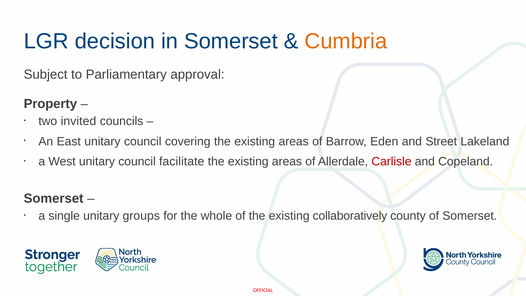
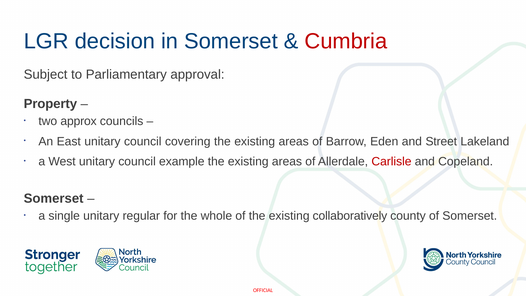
Cumbria colour: orange -> red
invited: invited -> approx
facilitate: facilitate -> example
groups: groups -> regular
